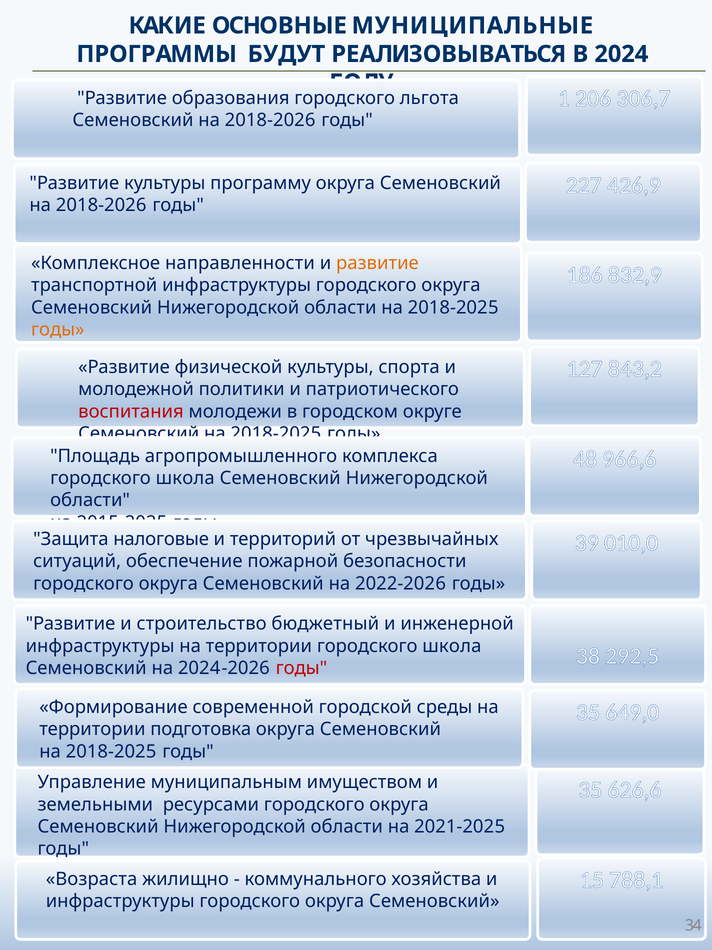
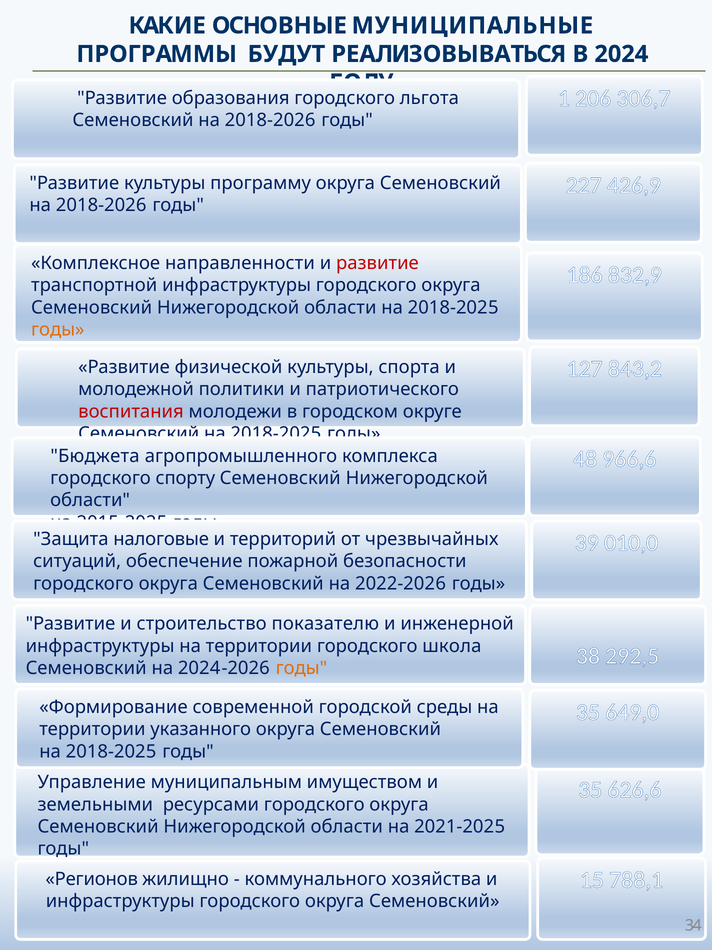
развитие at (377, 263) colour: orange -> red
Площадь: Площадь -> Бюджета
школа at (185, 478): школа -> спорту
бюджетный: бюджетный -> показателю
годы at (301, 668) colour: red -> orange
подготовка: подготовка -> указанного
Возраста: Возраста -> Регионов
